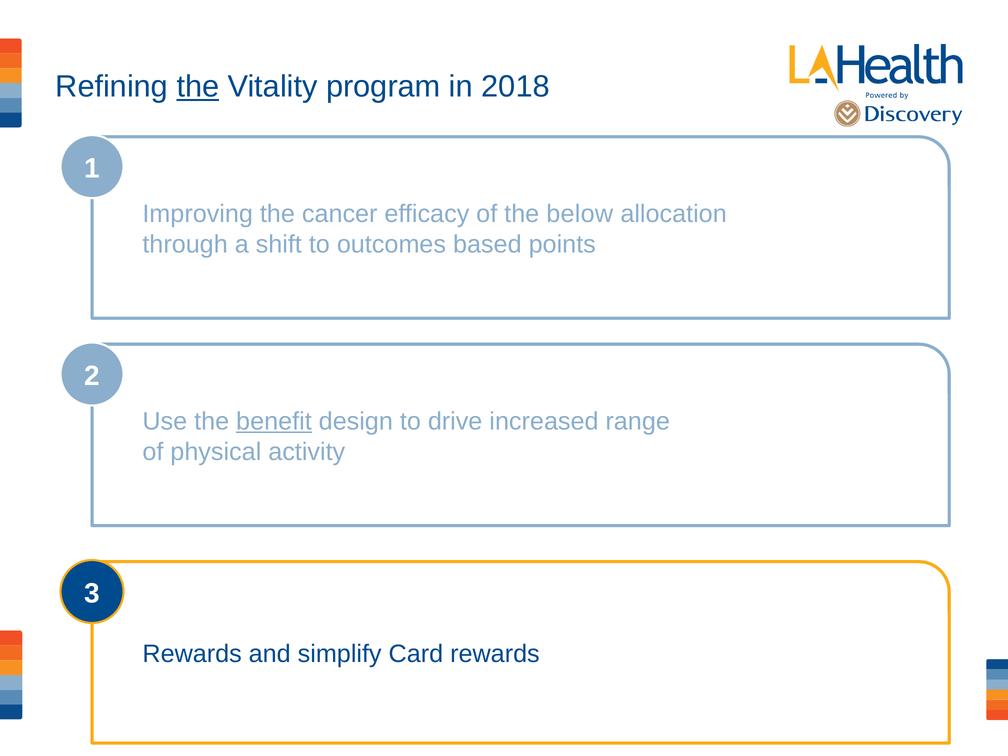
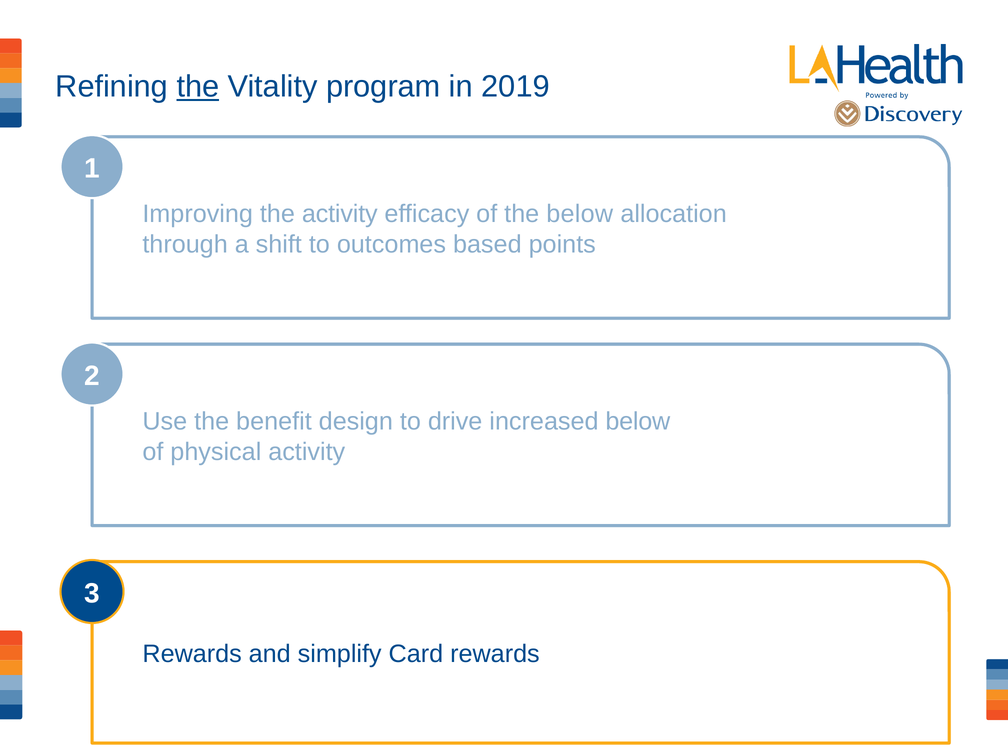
2018: 2018 -> 2019
the cancer: cancer -> activity
benefit underline: present -> none
increased range: range -> below
